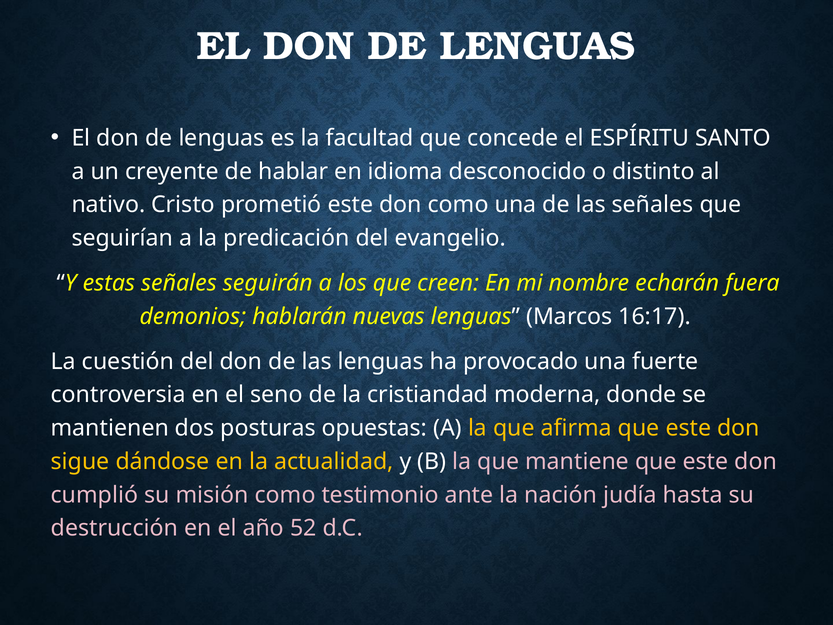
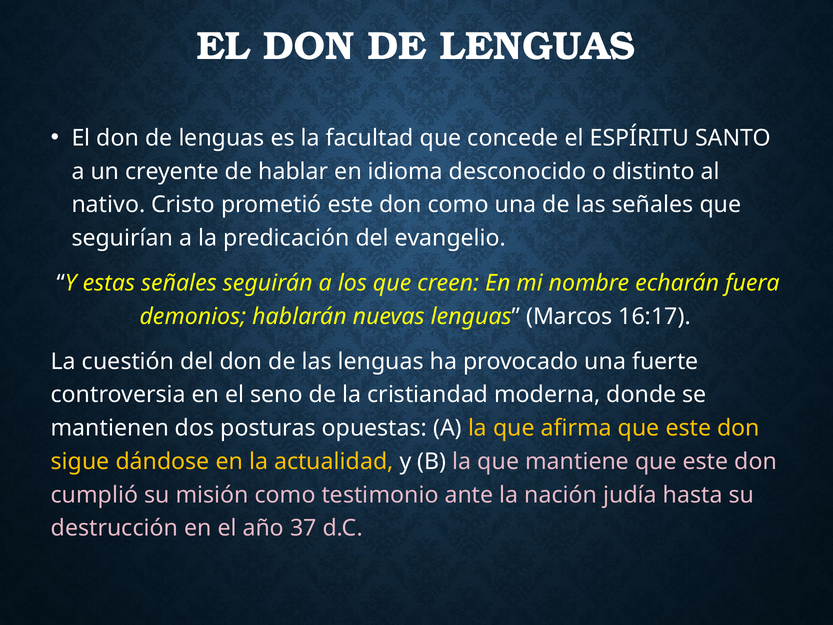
52: 52 -> 37
